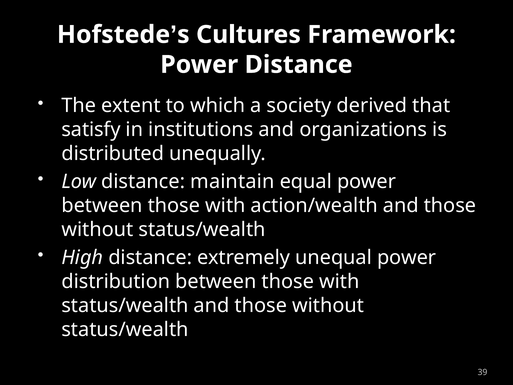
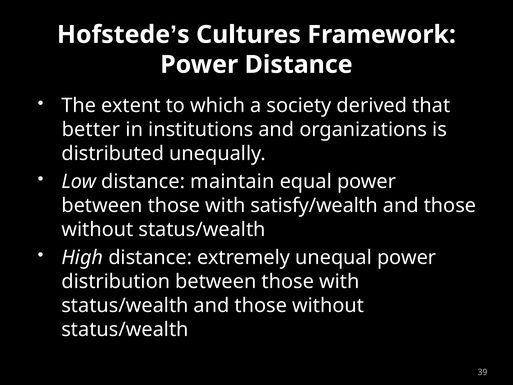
satisfy: satisfy -> better
action/wealth: action/wealth -> satisfy/wealth
